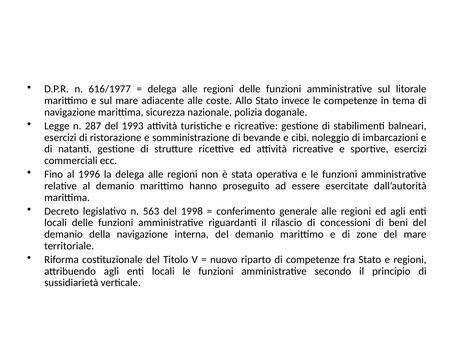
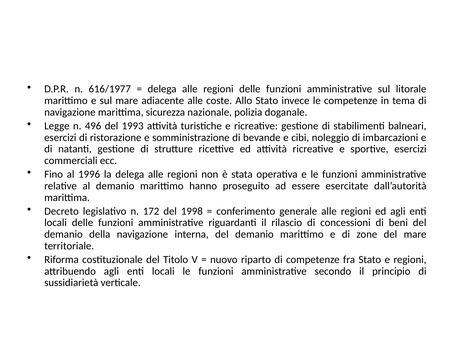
287: 287 -> 496
563: 563 -> 172
